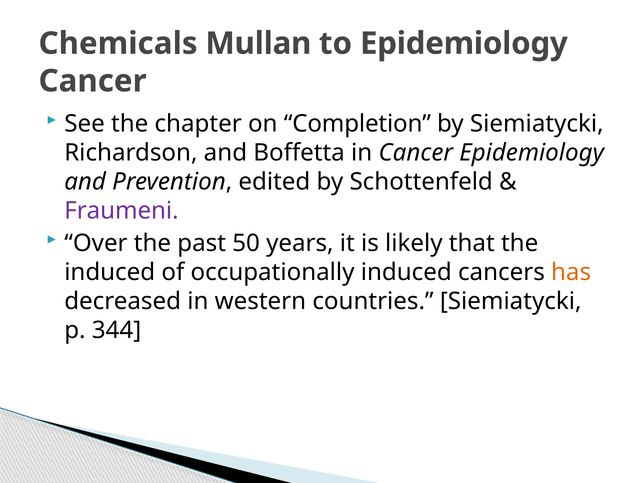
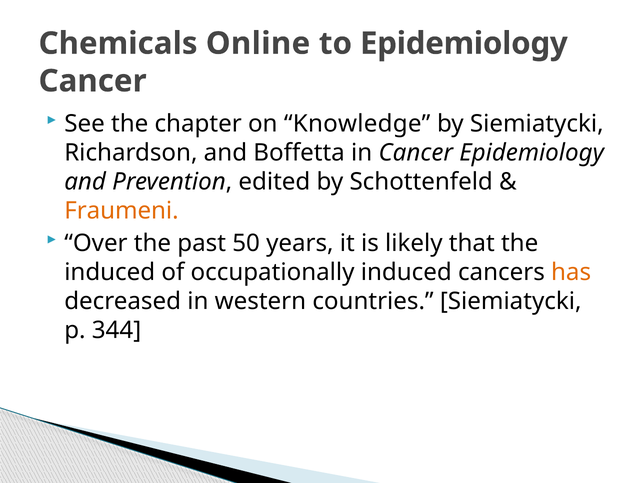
Mullan: Mullan -> Online
Completion: Completion -> Knowledge
Fraumeni colour: purple -> orange
